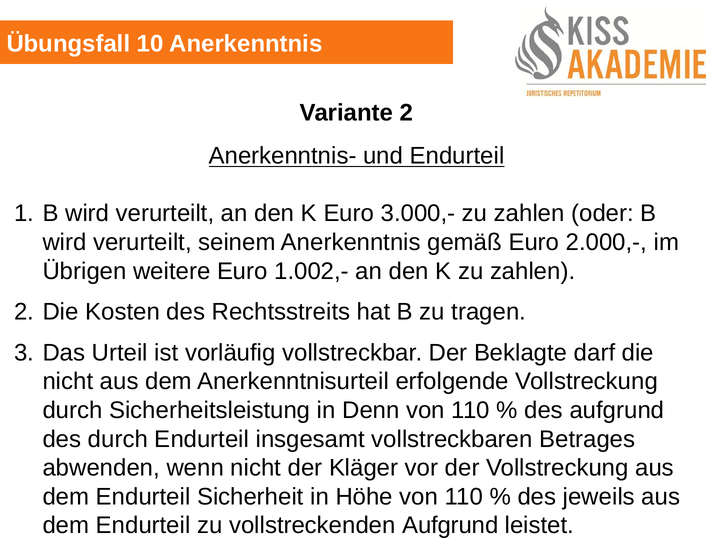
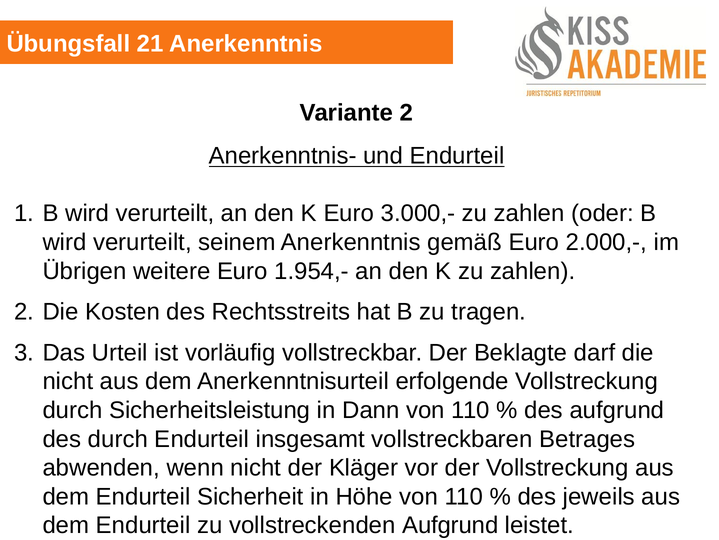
10: 10 -> 21
1.002,-: 1.002,- -> 1.954,-
Denn: Denn -> Dann
